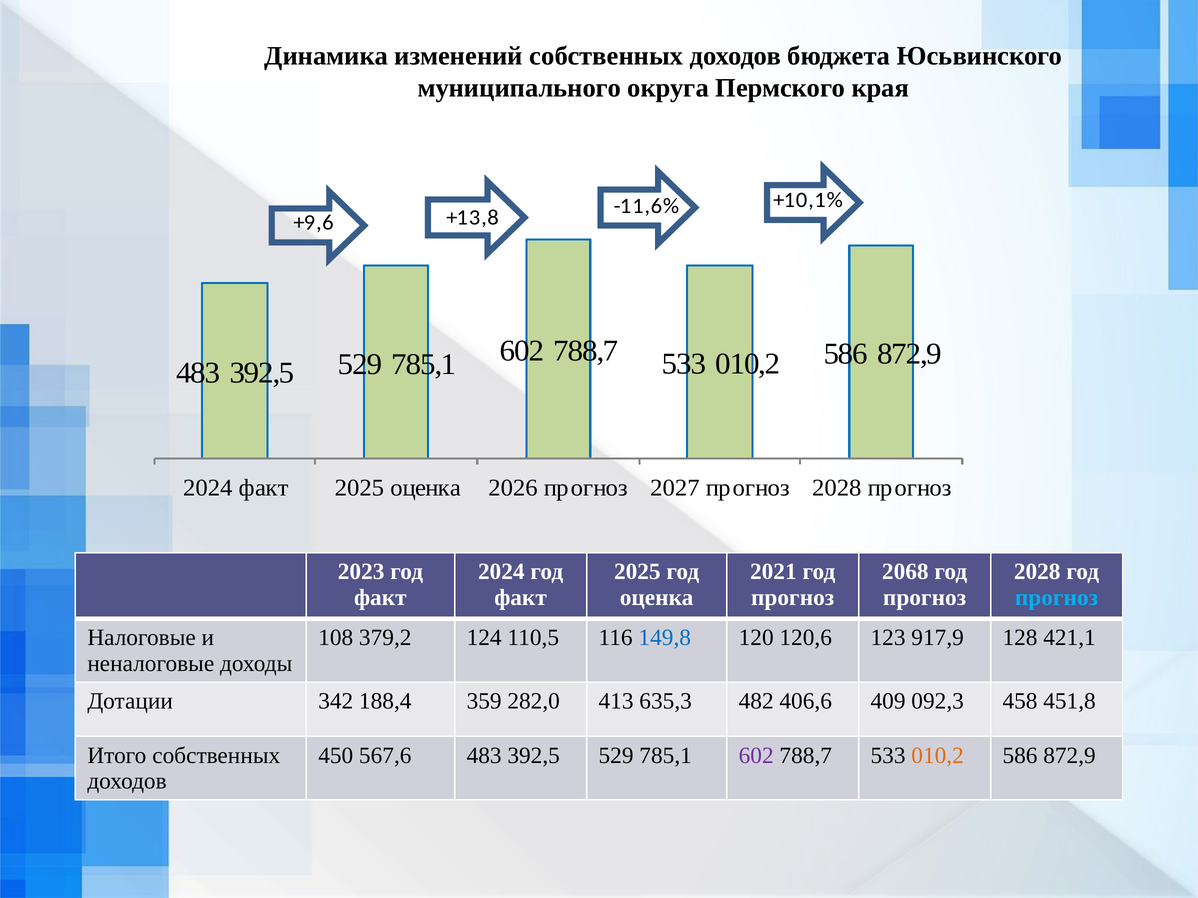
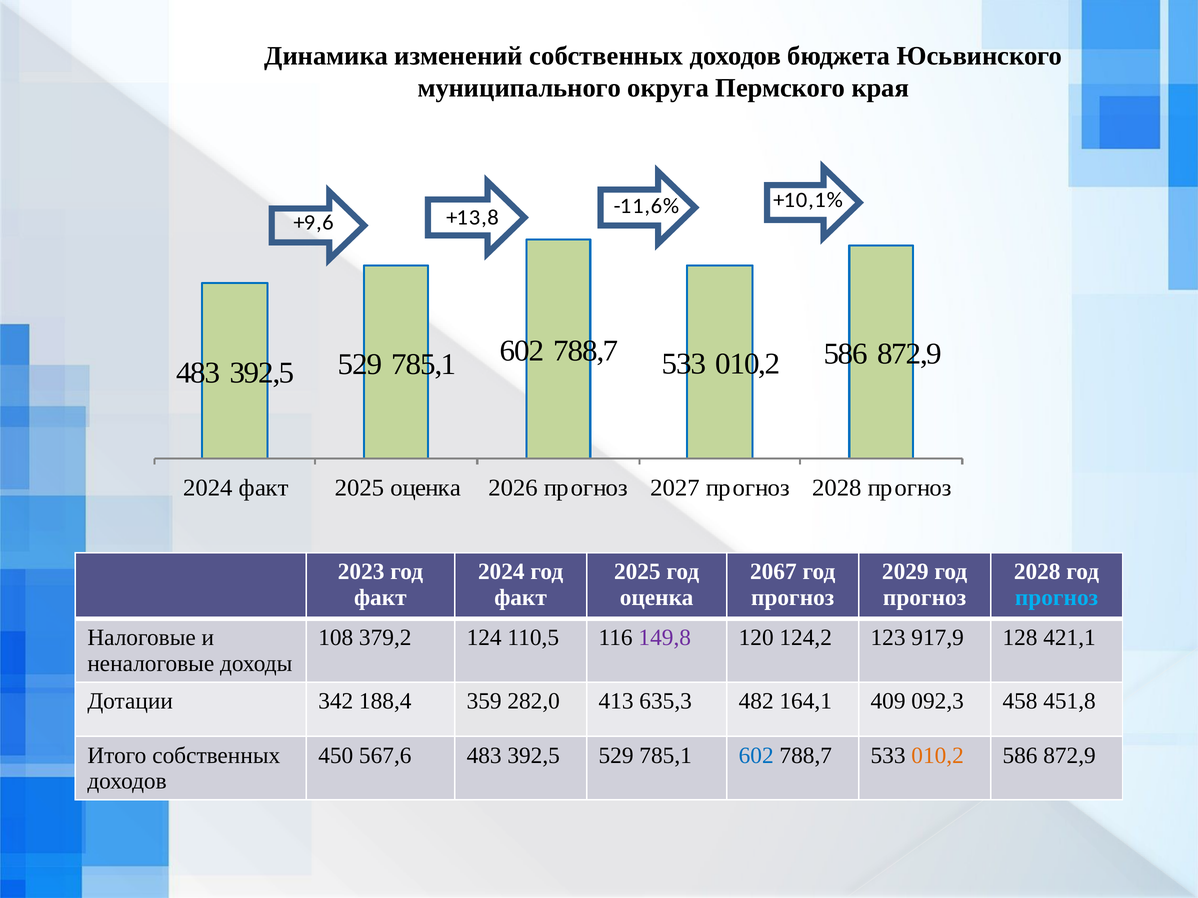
2021: 2021 -> 2067
2068: 2068 -> 2029
149,8 colour: blue -> purple
120,6: 120,6 -> 124,2
406,6: 406,6 -> 164,1
602 at (756, 756) colour: purple -> blue
